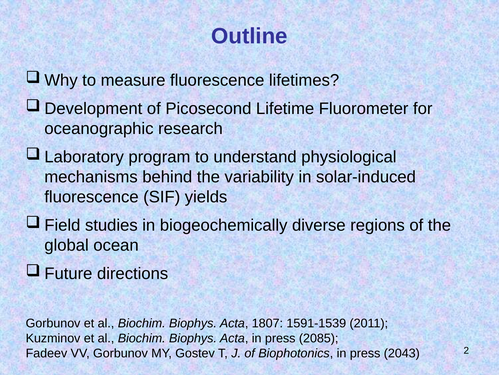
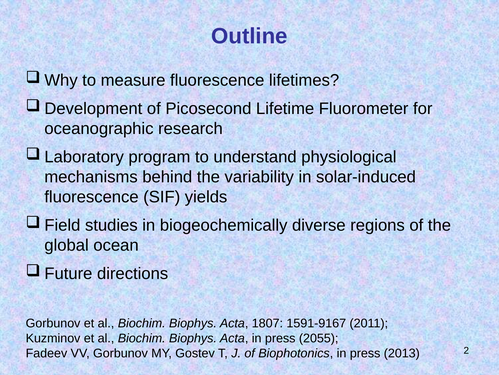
1591-1539: 1591-1539 -> 1591-9167
2085: 2085 -> 2055
2043: 2043 -> 2013
